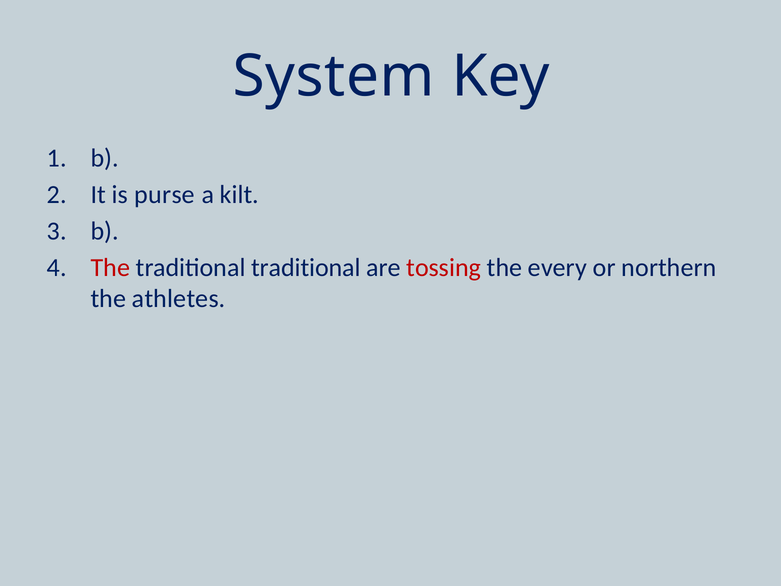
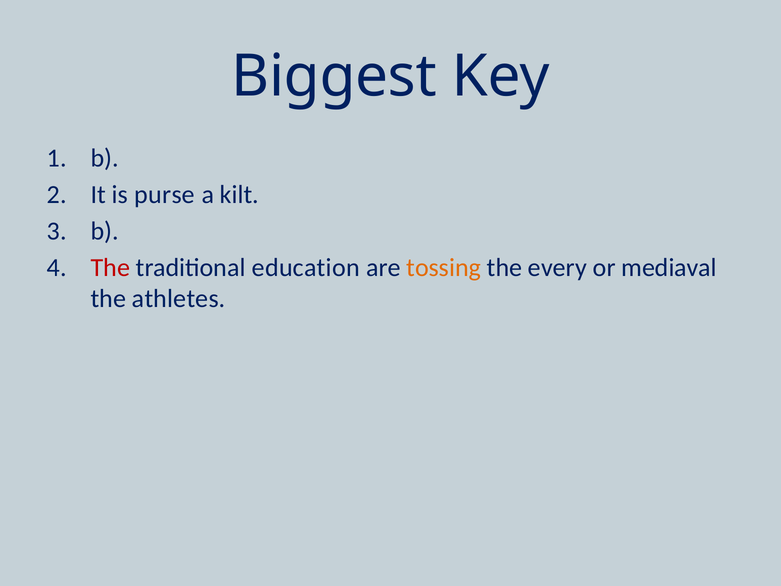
System: System -> Biggest
traditional traditional: traditional -> education
tossing colour: red -> orange
northern: northern -> mediaval
